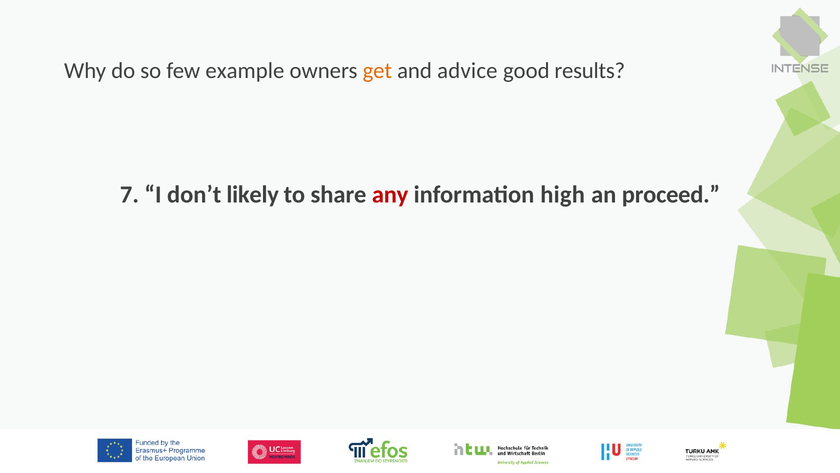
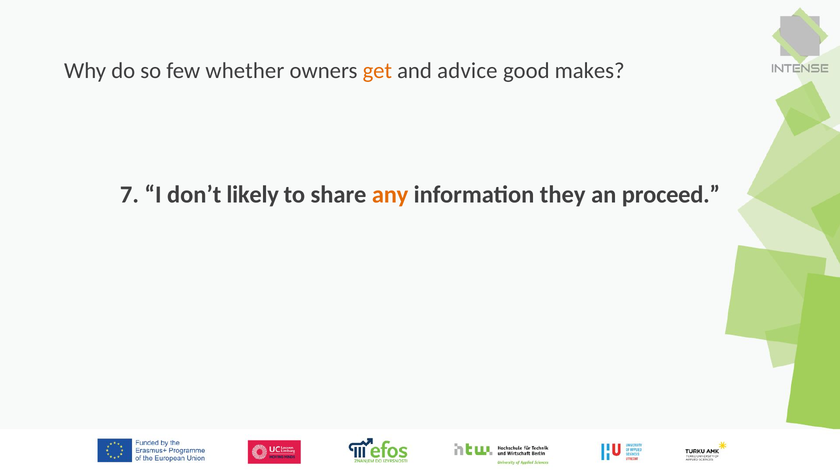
example: example -> whether
results: results -> makes
any colour: red -> orange
high: high -> they
